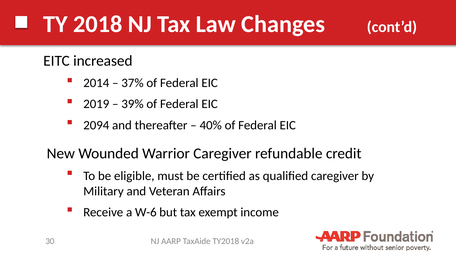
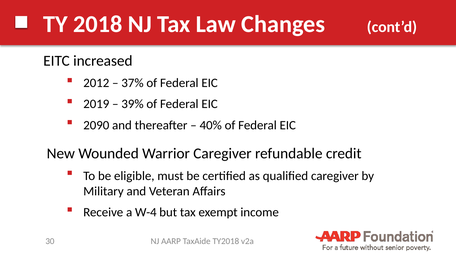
2014: 2014 -> 2012
2094: 2094 -> 2090
W-6: W-6 -> W-4
